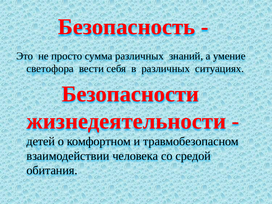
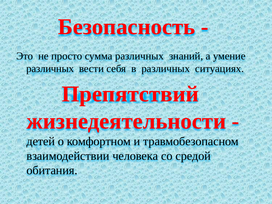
светофора at (50, 69): светофора -> различных
Безопасности: Безопасности -> Препятствий
